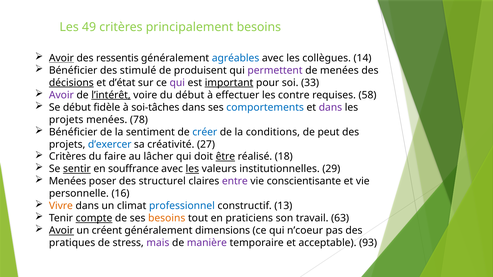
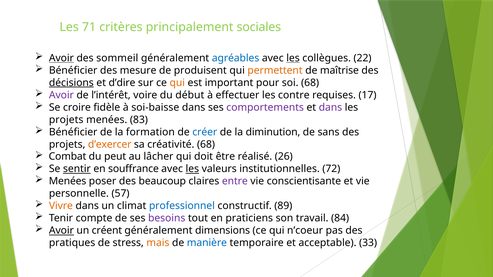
49: 49 -> 71
principalement besoins: besoins -> sociales
ressentis: ressentis -> sommeil
les at (293, 58) underline: none -> present
14: 14 -> 22
stimulé: stimulé -> mesure
permettent colour: purple -> orange
de menées: menées -> maîtrise
d’état: d’état -> d’dire
qui at (177, 83) colour: purple -> orange
important underline: present -> none
soi 33: 33 -> 68
l’intérêt underline: present -> none
58: 58 -> 17
Se début: début -> croire
soi-tâches: soi-tâches -> soi-baisse
comportements colour: blue -> purple
78: 78 -> 83
sentiment: sentiment -> formation
conditions: conditions -> diminution
peut: peut -> sans
d’exercer colour: blue -> orange
créativité 27: 27 -> 68
Critères at (68, 157): Critères -> Combat
faire: faire -> peut
être underline: present -> none
18: 18 -> 26
29: 29 -> 72
structurel: structurel -> beaucoup
16: 16 -> 57
13: 13 -> 89
compte underline: present -> none
besoins at (167, 218) colour: orange -> purple
63: 63 -> 84
mais colour: purple -> orange
manière colour: purple -> blue
93: 93 -> 33
